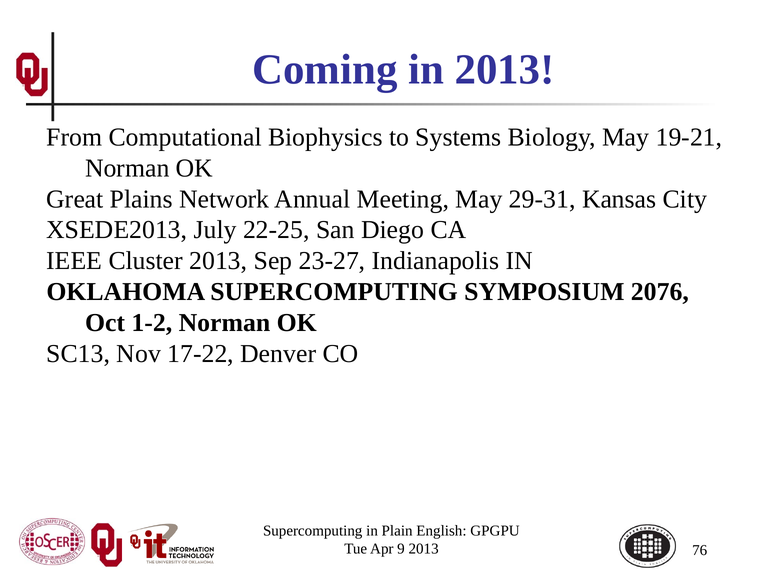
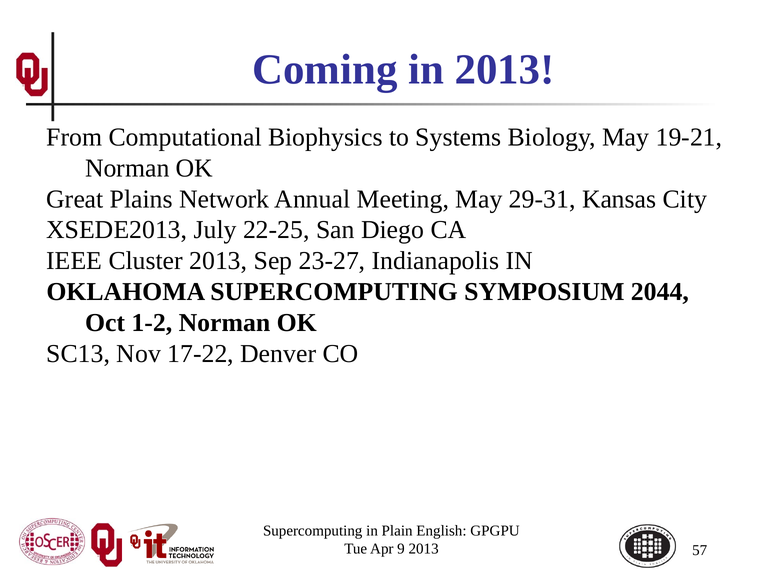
2076: 2076 -> 2044
76: 76 -> 57
